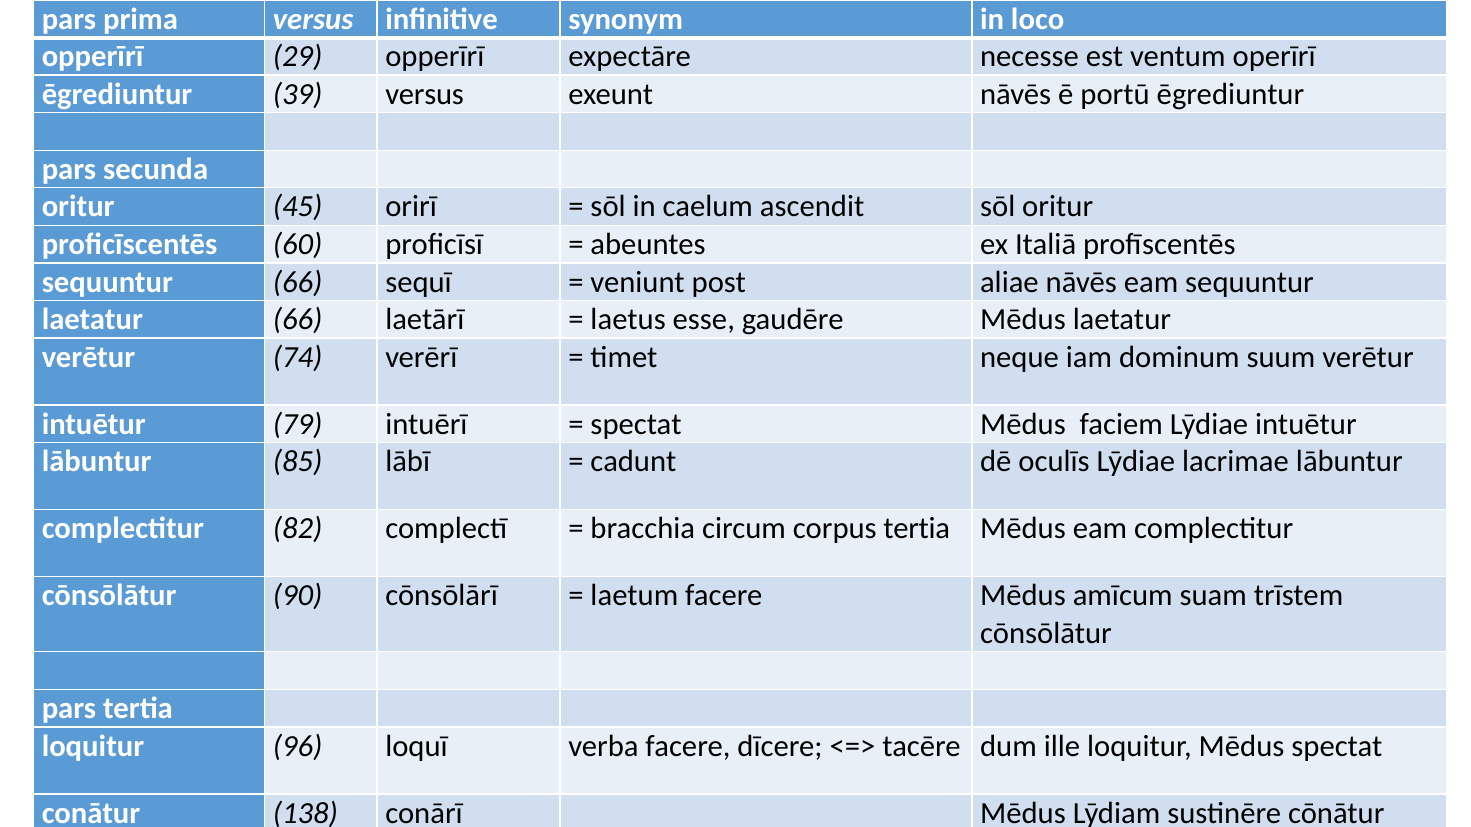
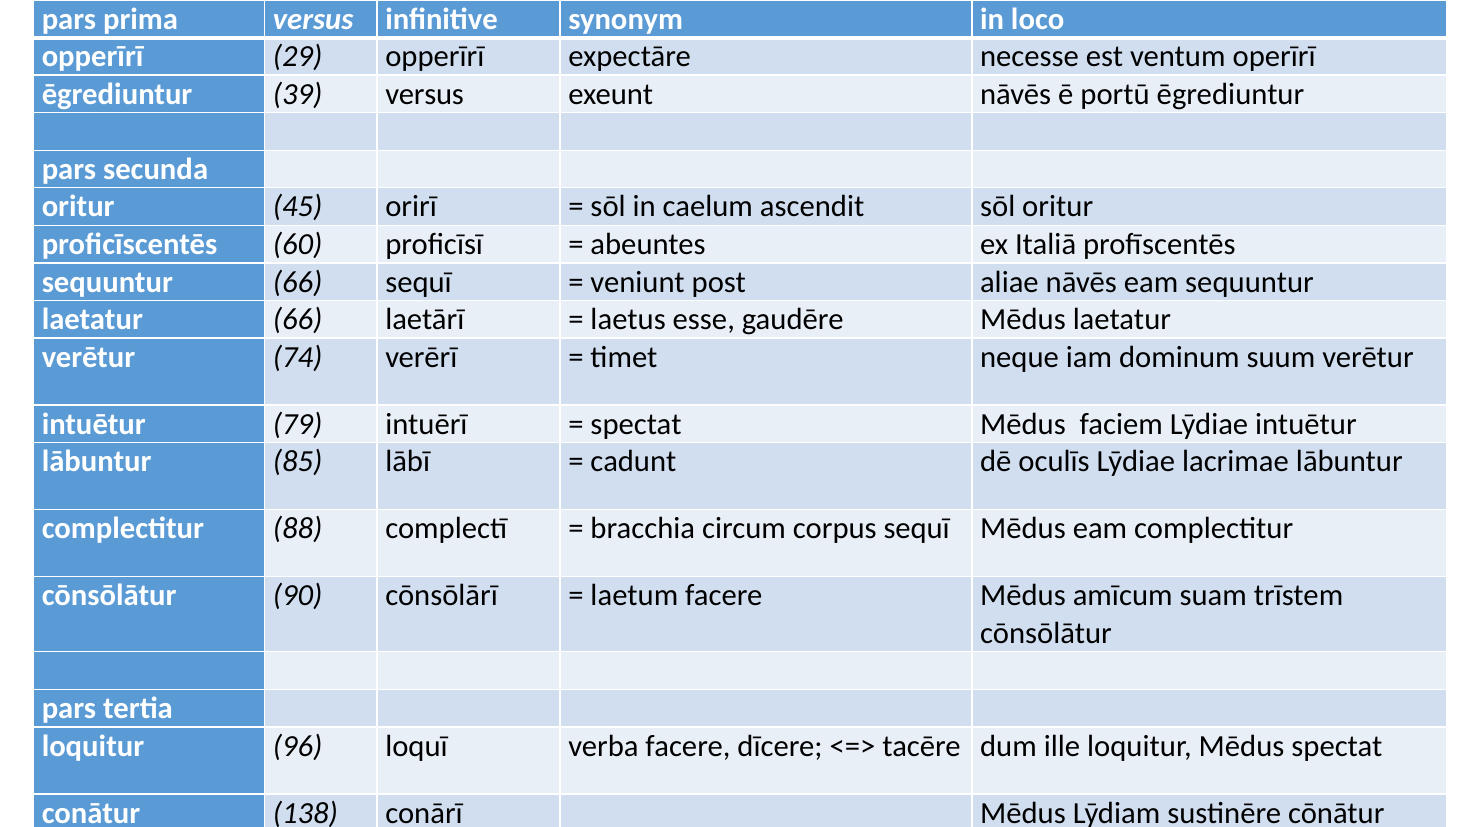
82: 82 -> 88
corpus tertia: tertia -> sequī
